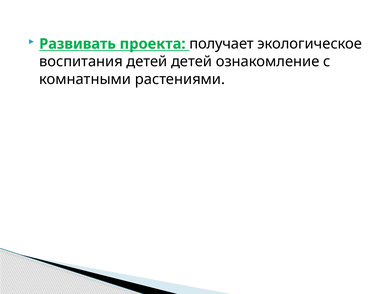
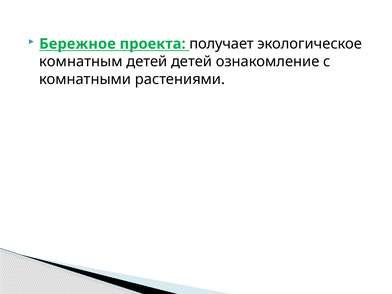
Развивать: Развивать -> Бережное
воспитания: воспитания -> комнатным
